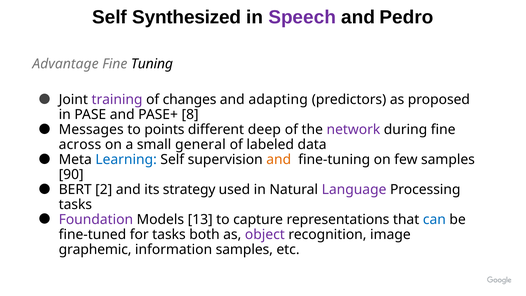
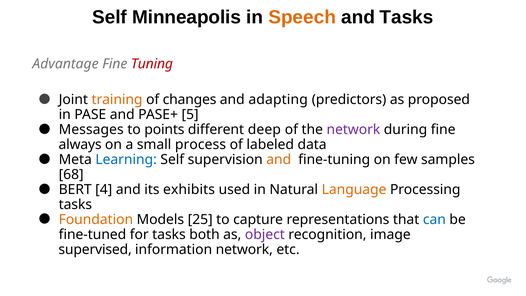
Synthesized: Synthesized -> Minneapolis
Speech colour: purple -> orange
and Pedro: Pedro -> Tasks
Tuning colour: black -> red
training colour: purple -> orange
8: 8 -> 5
across: across -> always
general: general -> process
90: 90 -> 68
2: 2 -> 4
strategy: strategy -> exhibits
Language colour: purple -> orange
Foundation colour: purple -> orange
13: 13 -> 25
graphemic: graphemic -> supervised
information samples: samples -> network
